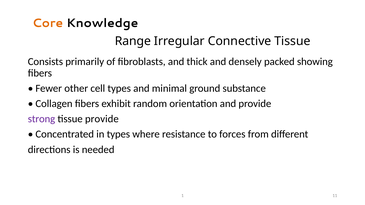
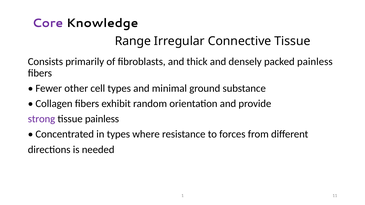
Core colour: orange -> purple
packed showing: showing -> painless
tissue provide: provide -> painless
